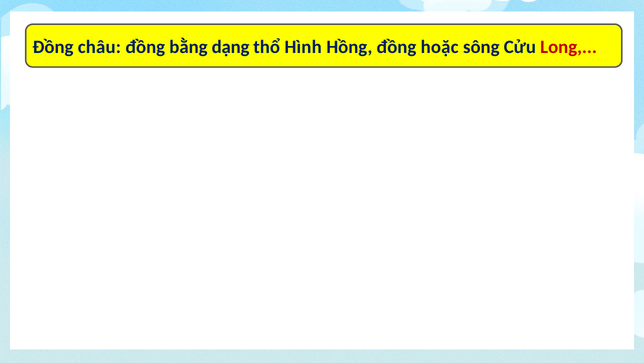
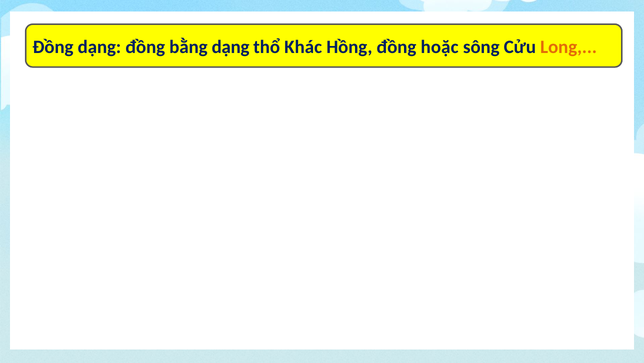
Đồng châu: châu -> dạng
Hình: Hình -> Khác
Long colour: red -> orange
